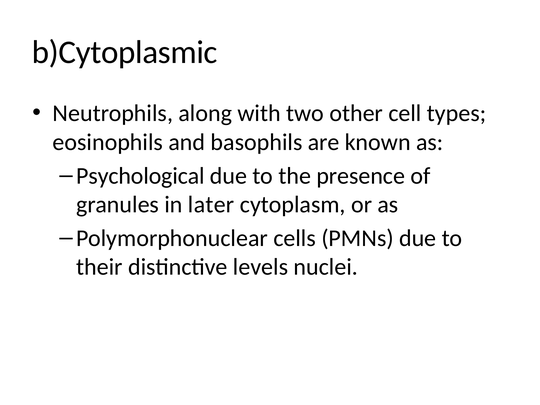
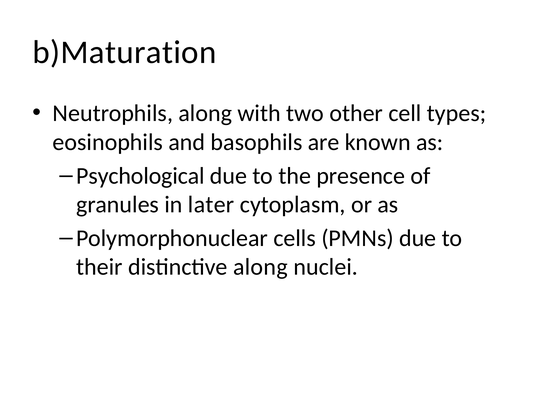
b)Cytoplasmic: b)Cytoplasmic -> b)Maturation
distinctive levels: levels -> along
